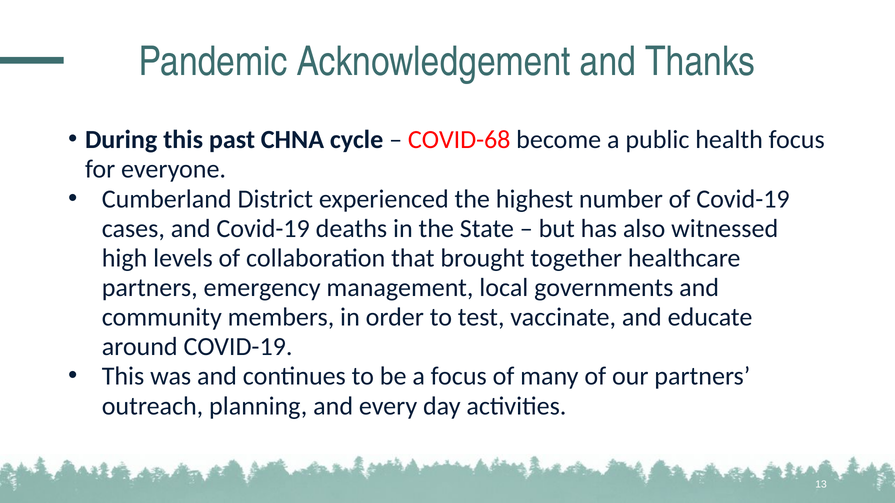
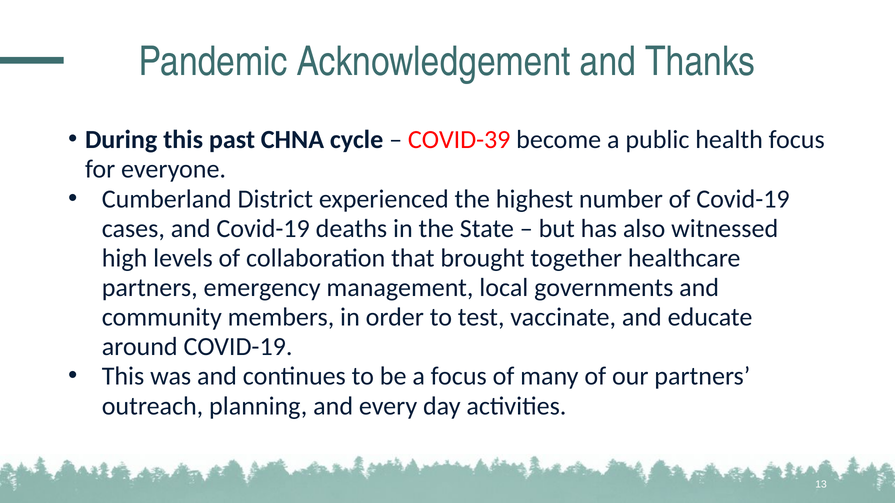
COVID-68: COVID-68 -> COVID-39
